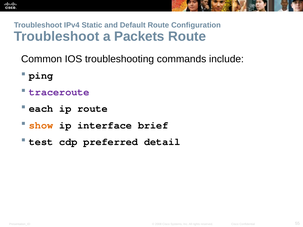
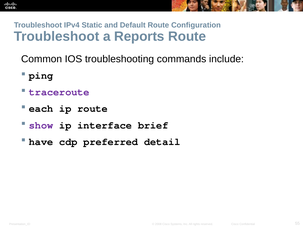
Packets: Packets -> Reports
show colour: orange -> purple
test: test -> have
